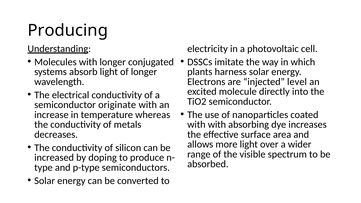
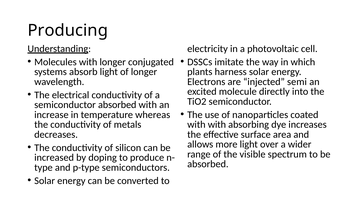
level: level -> semi
semiconductor originate: originate -> absorbed
